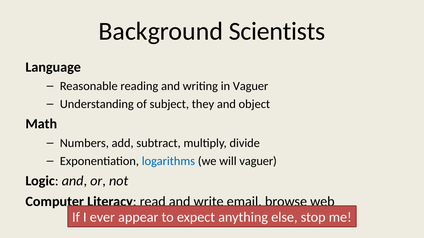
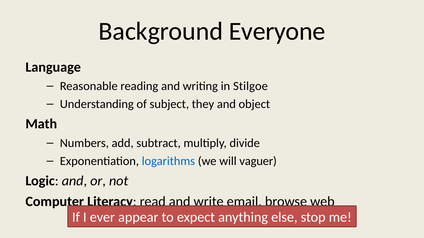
Scientists: Scientists -> Everyone
in Vaguer: Vaguer -> Stilgoe
